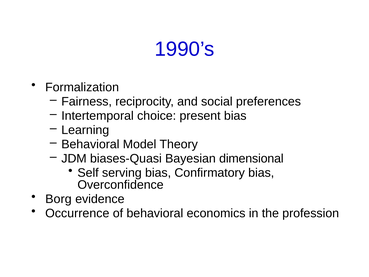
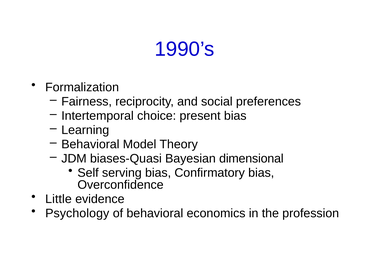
Borg: Borg -> Little
Occurrence: Occurrence -> Psychology
